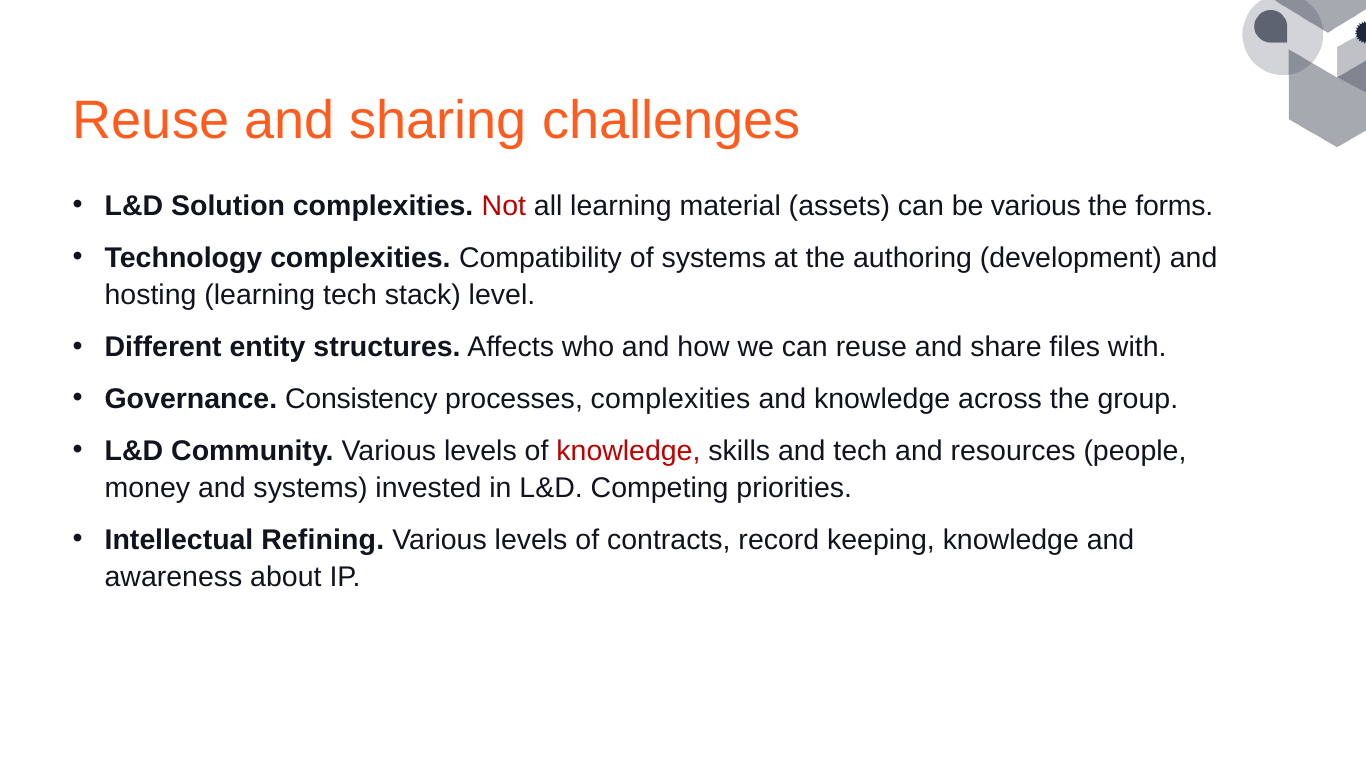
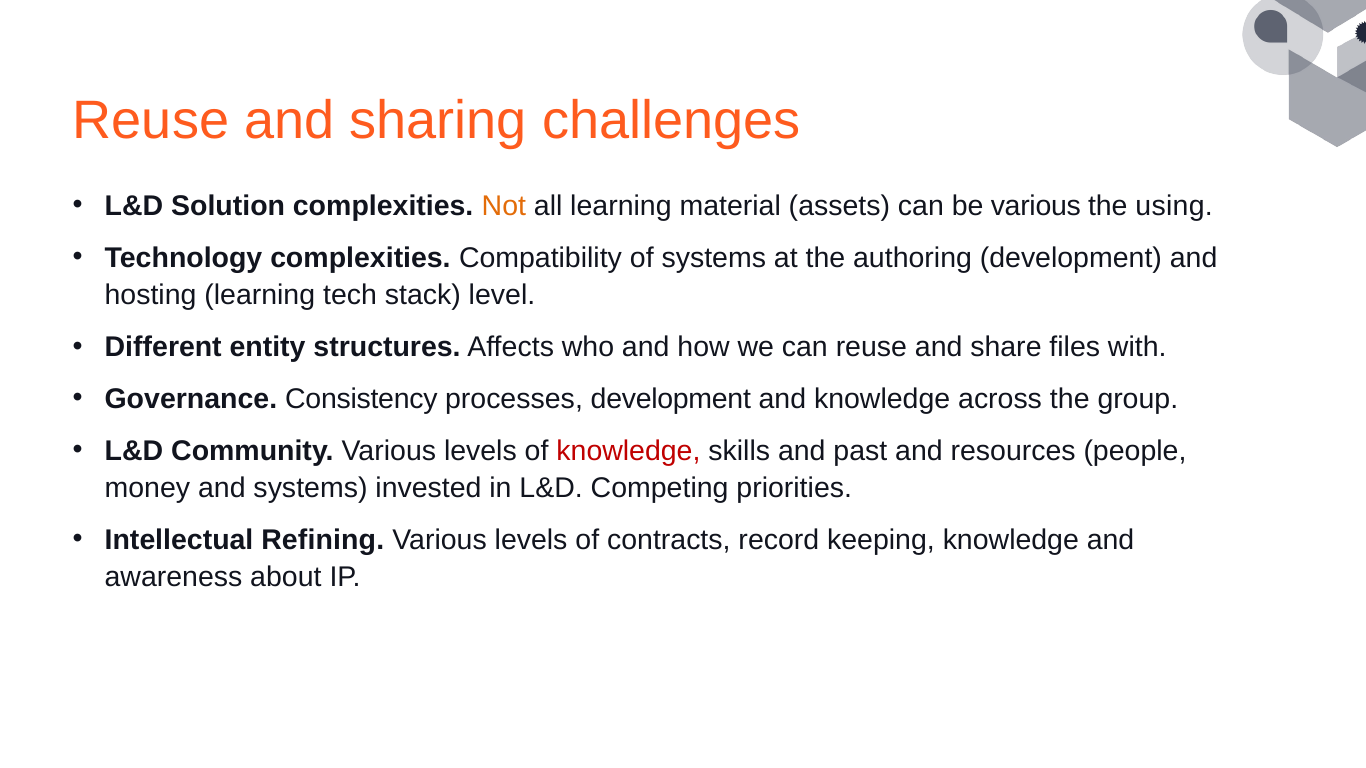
Not colour: red -> orange
forms: forms -> using
processes complexities: complexities -> development
and tech: tech -> past
